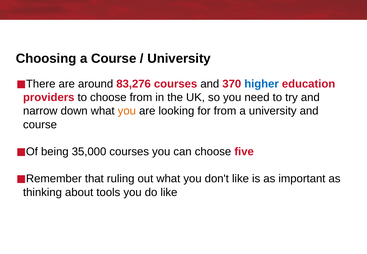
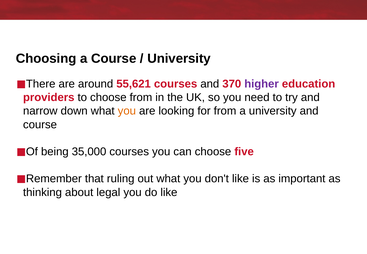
83,276: 83,276 -> 55,621
higher colour: blue -> purple
tools: tools -> legal
